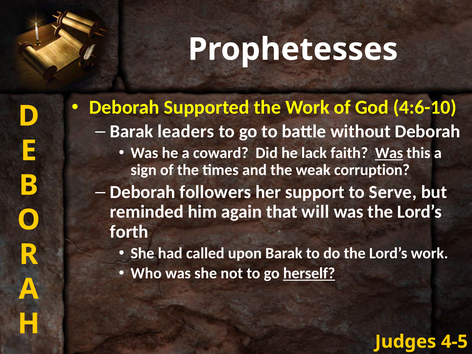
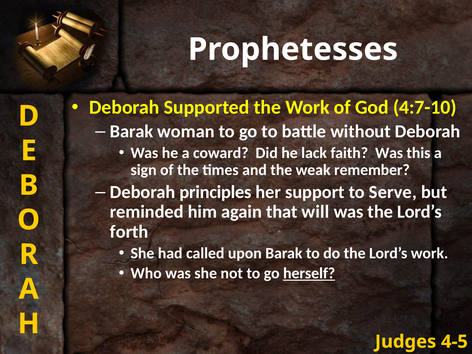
4:6-10: 4:6-10 -> 4:7-10
leaders: leaders -> woman
Was at (389, 153) underline: present -> none
corruption: corruption -> remember
followers: followers -> principles
